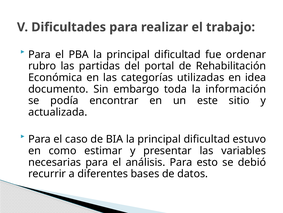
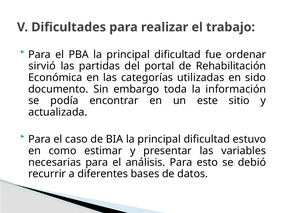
rubro: rubro -> sirvió
idea: idea -> sido
